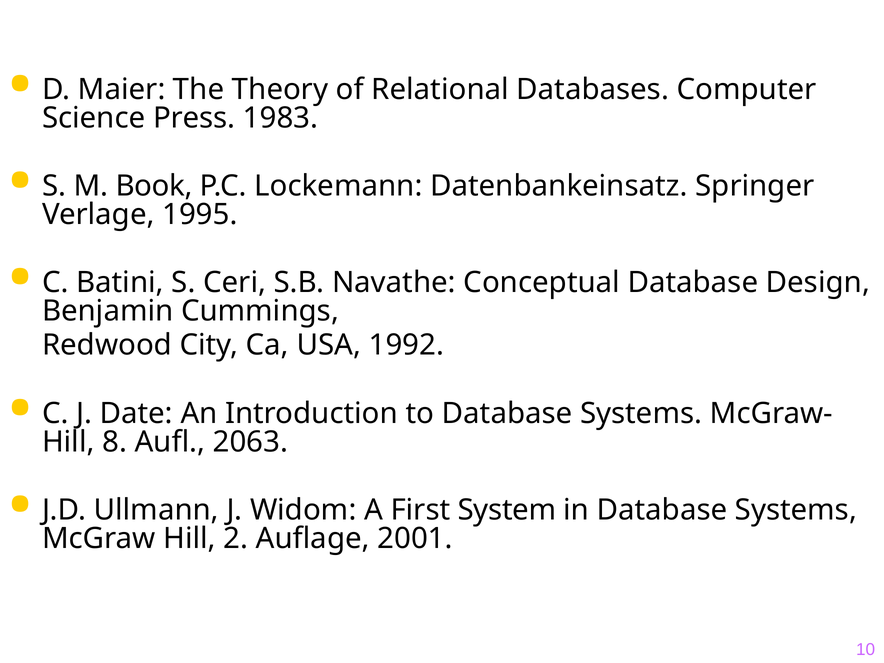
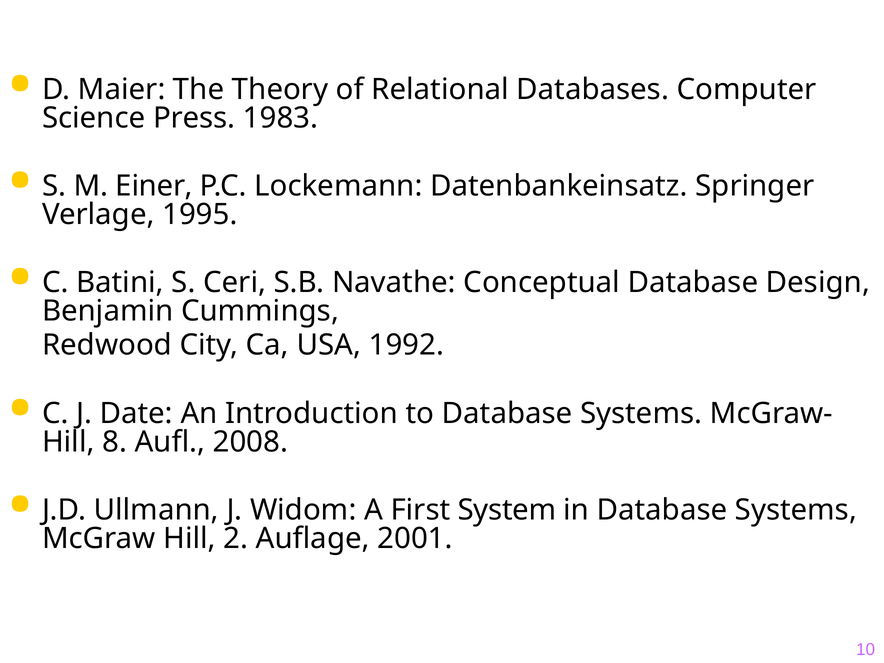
Book: Book -> Einer
2063: 2063 -> 2008
